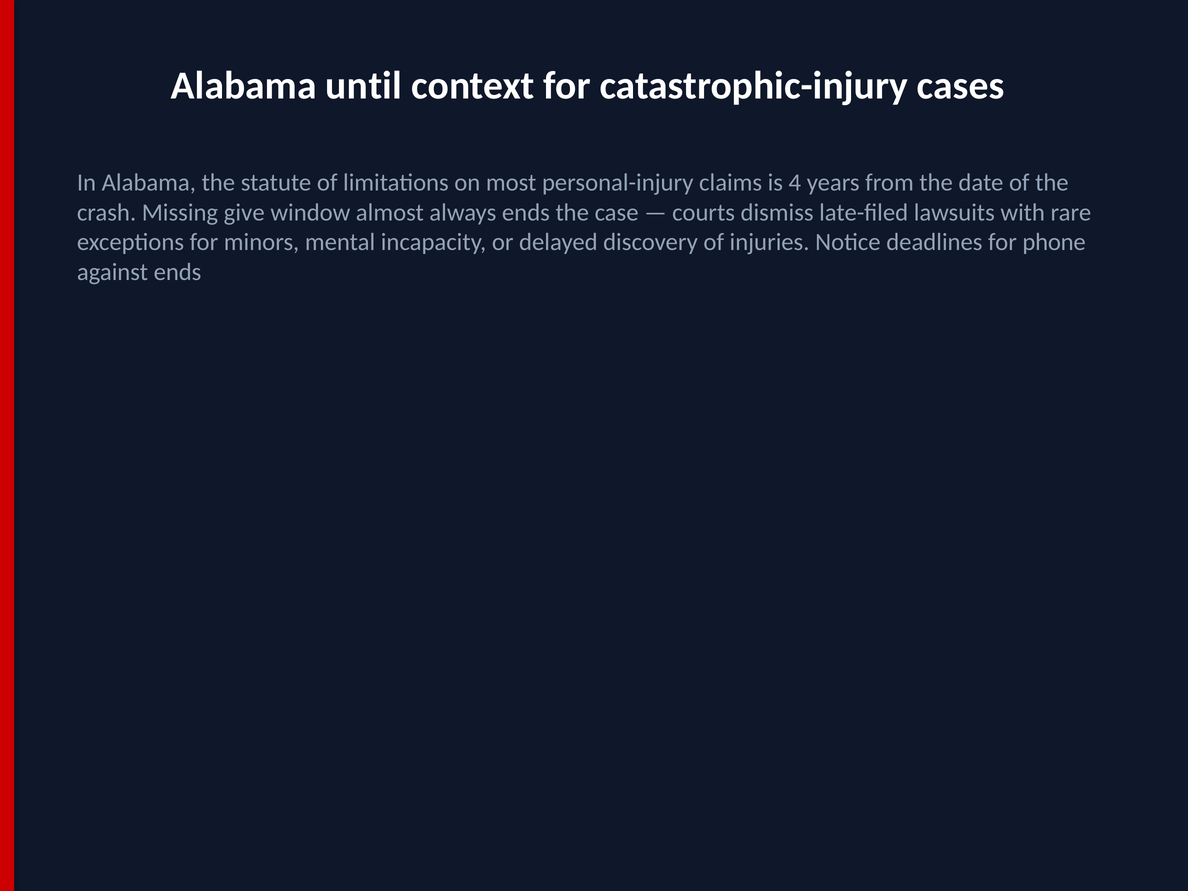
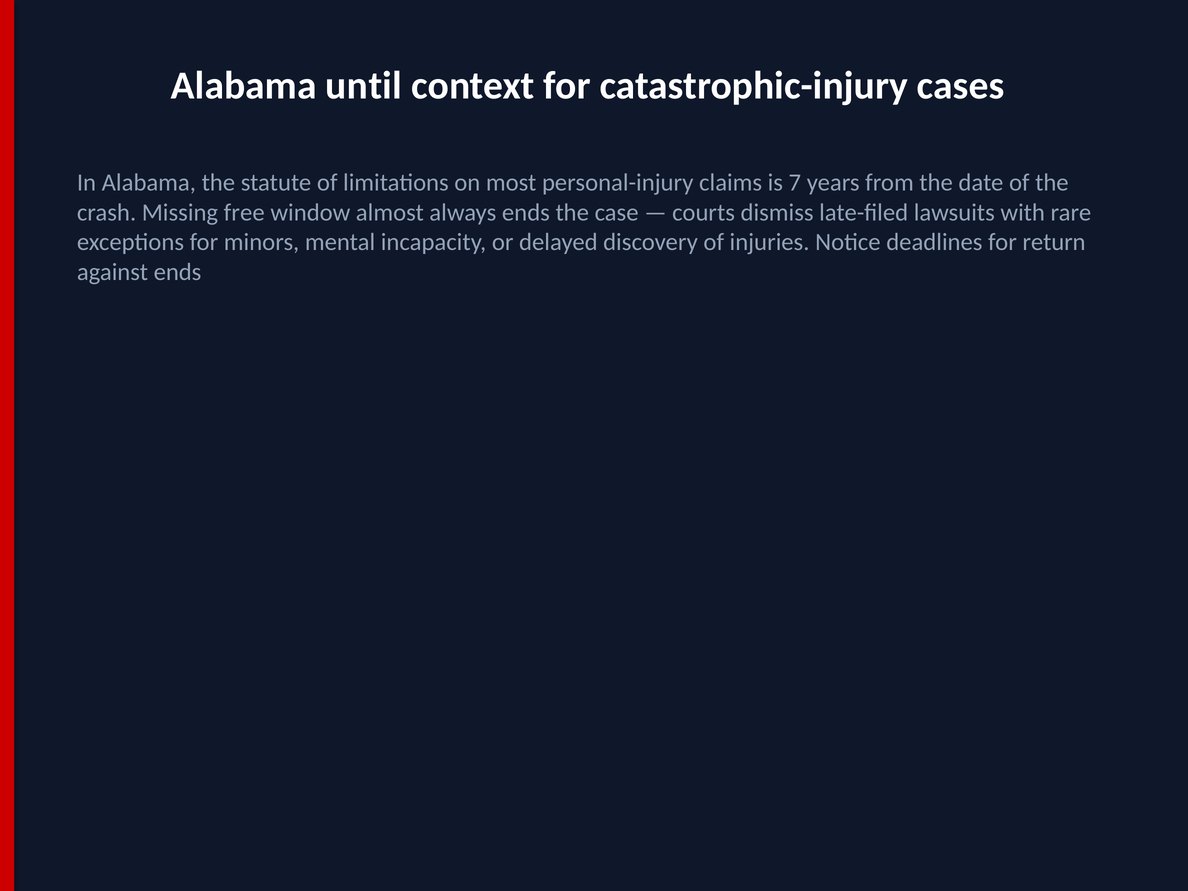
4: 4 -> 7
give: give -> free
phone: phone -> return
